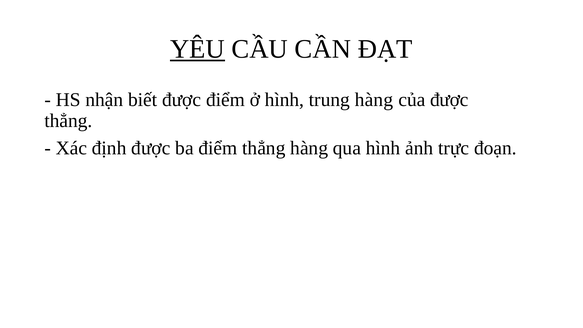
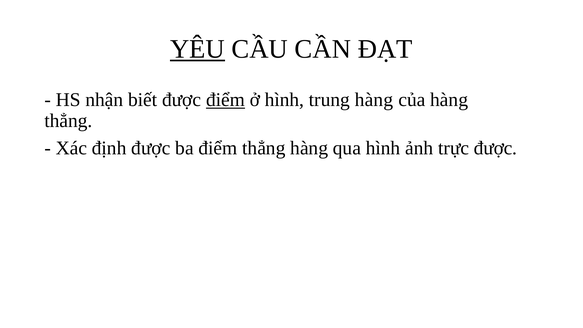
điểm at (225, 100) underline: none -> present
của được: được -> hàng
trực đoạn: đoạn -> được
